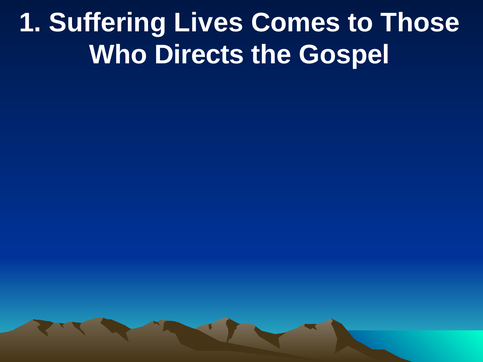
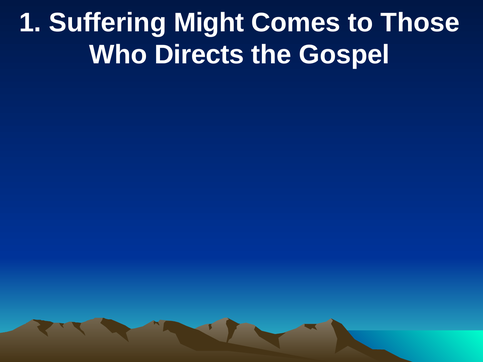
Lives: Lives -> Might
